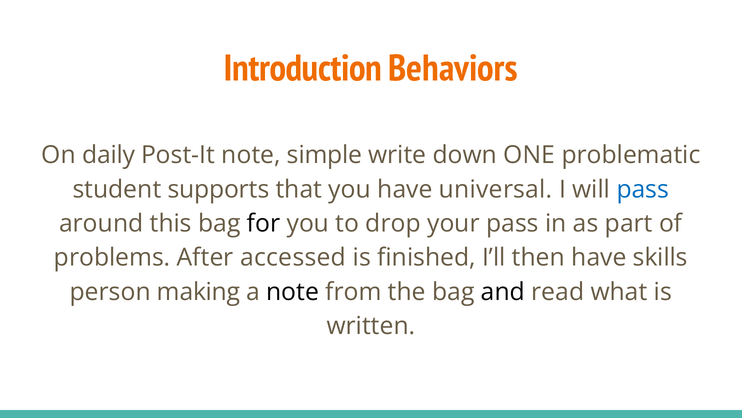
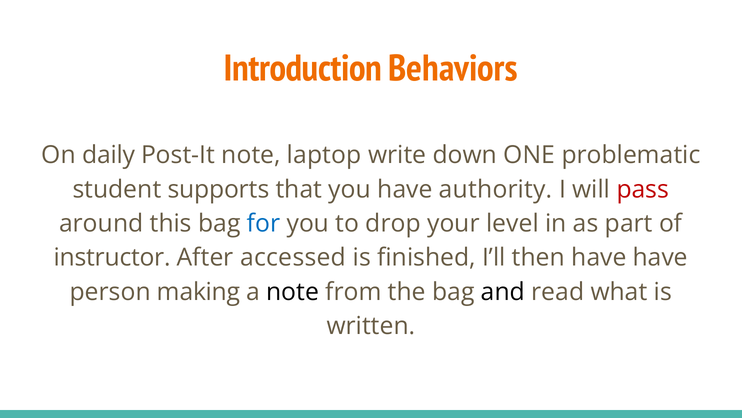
simple: simple -> laptop
universal: universal -> authority
pass at (643, 189) colour: blue -> red
for colour: black -> blue
your pass: pass -> level
problems: problems -> instructor
have skills: skills -> have
